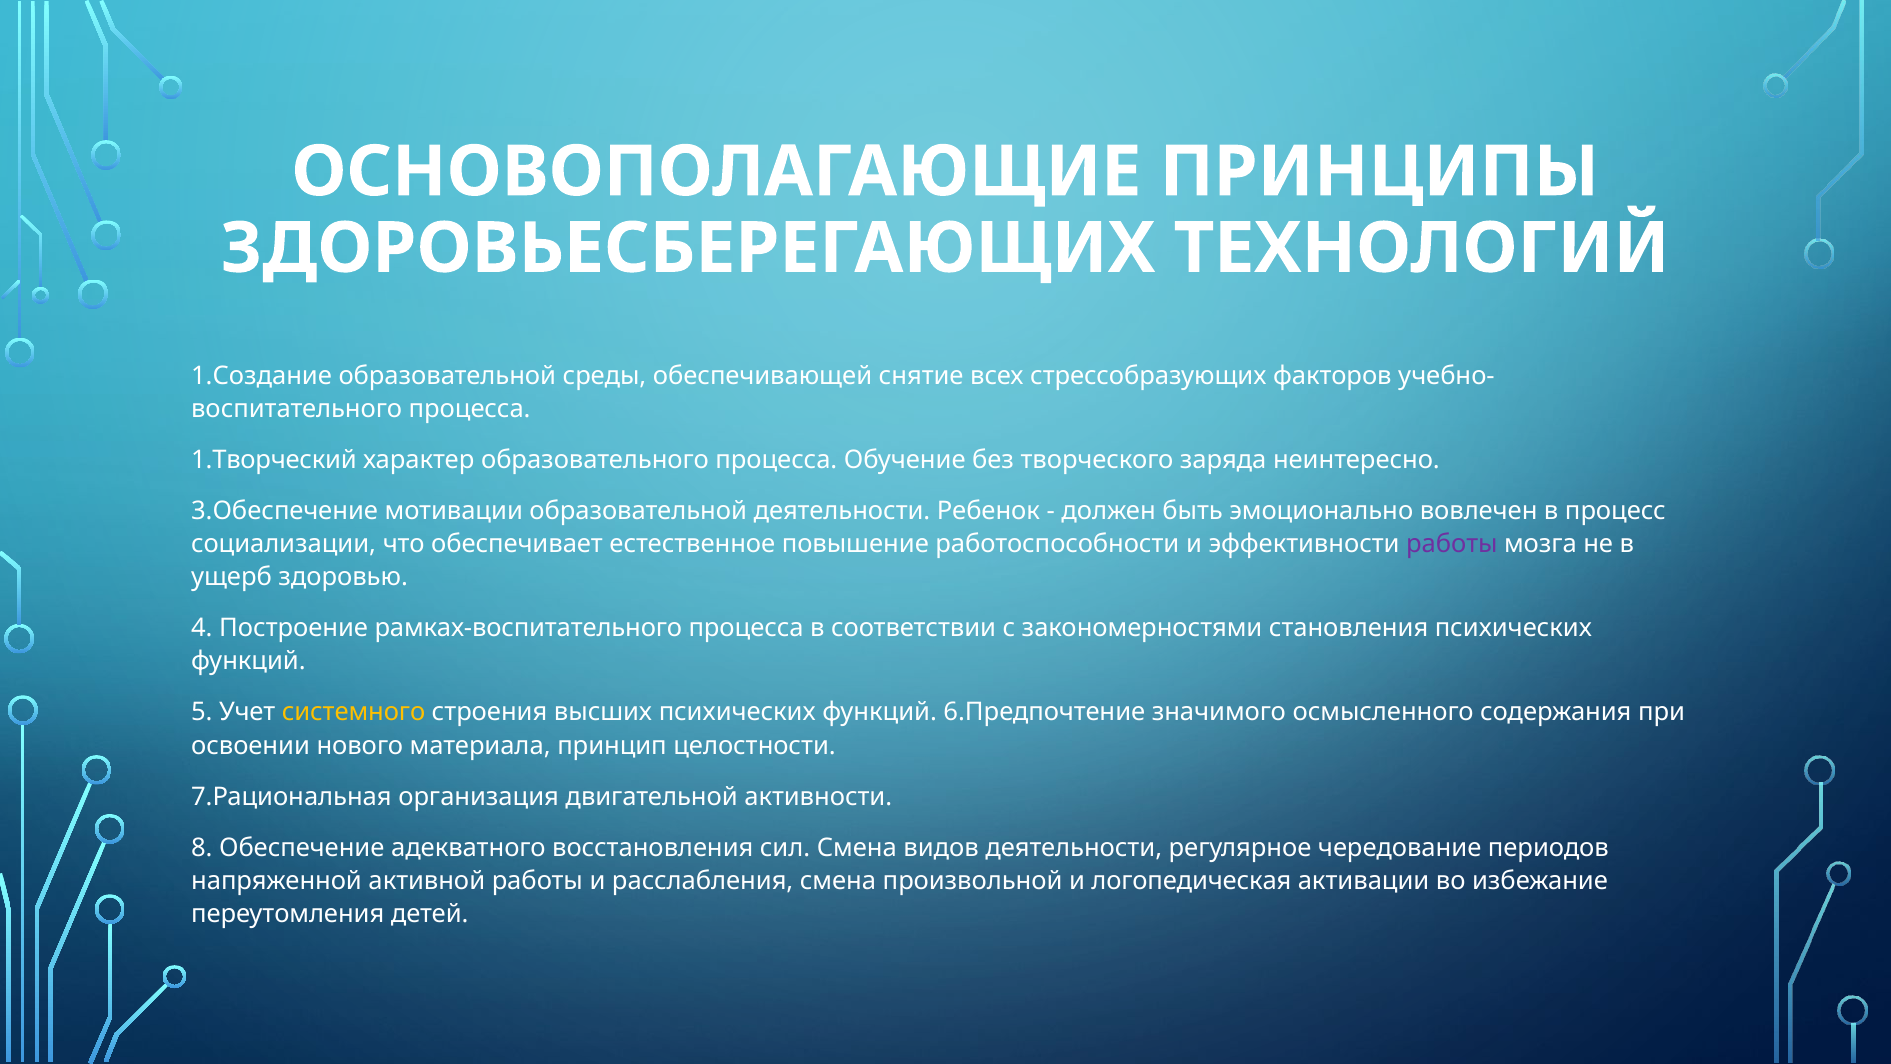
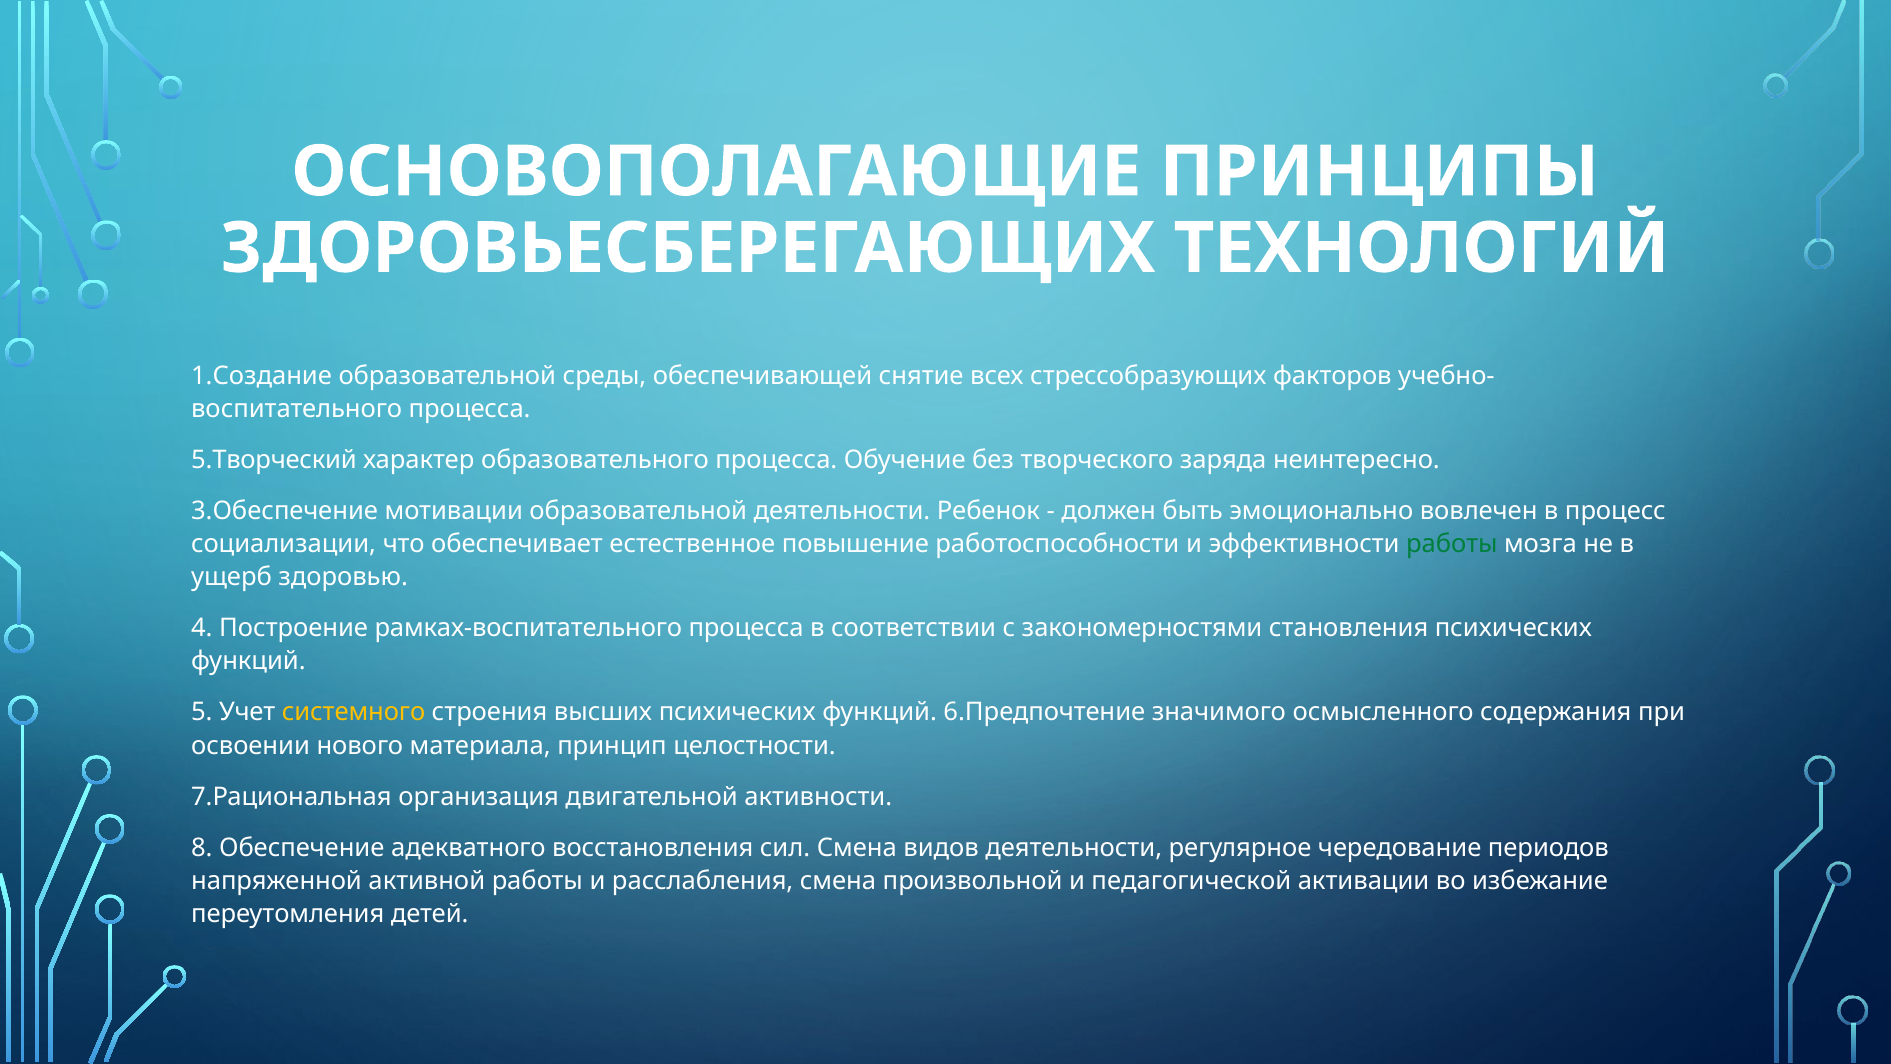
1.Творческий: 1.Творческий -> 5.Творческий
работы at (1452, 544) colour: purple -> green
логопедическая: логопедическая -> педагогической
